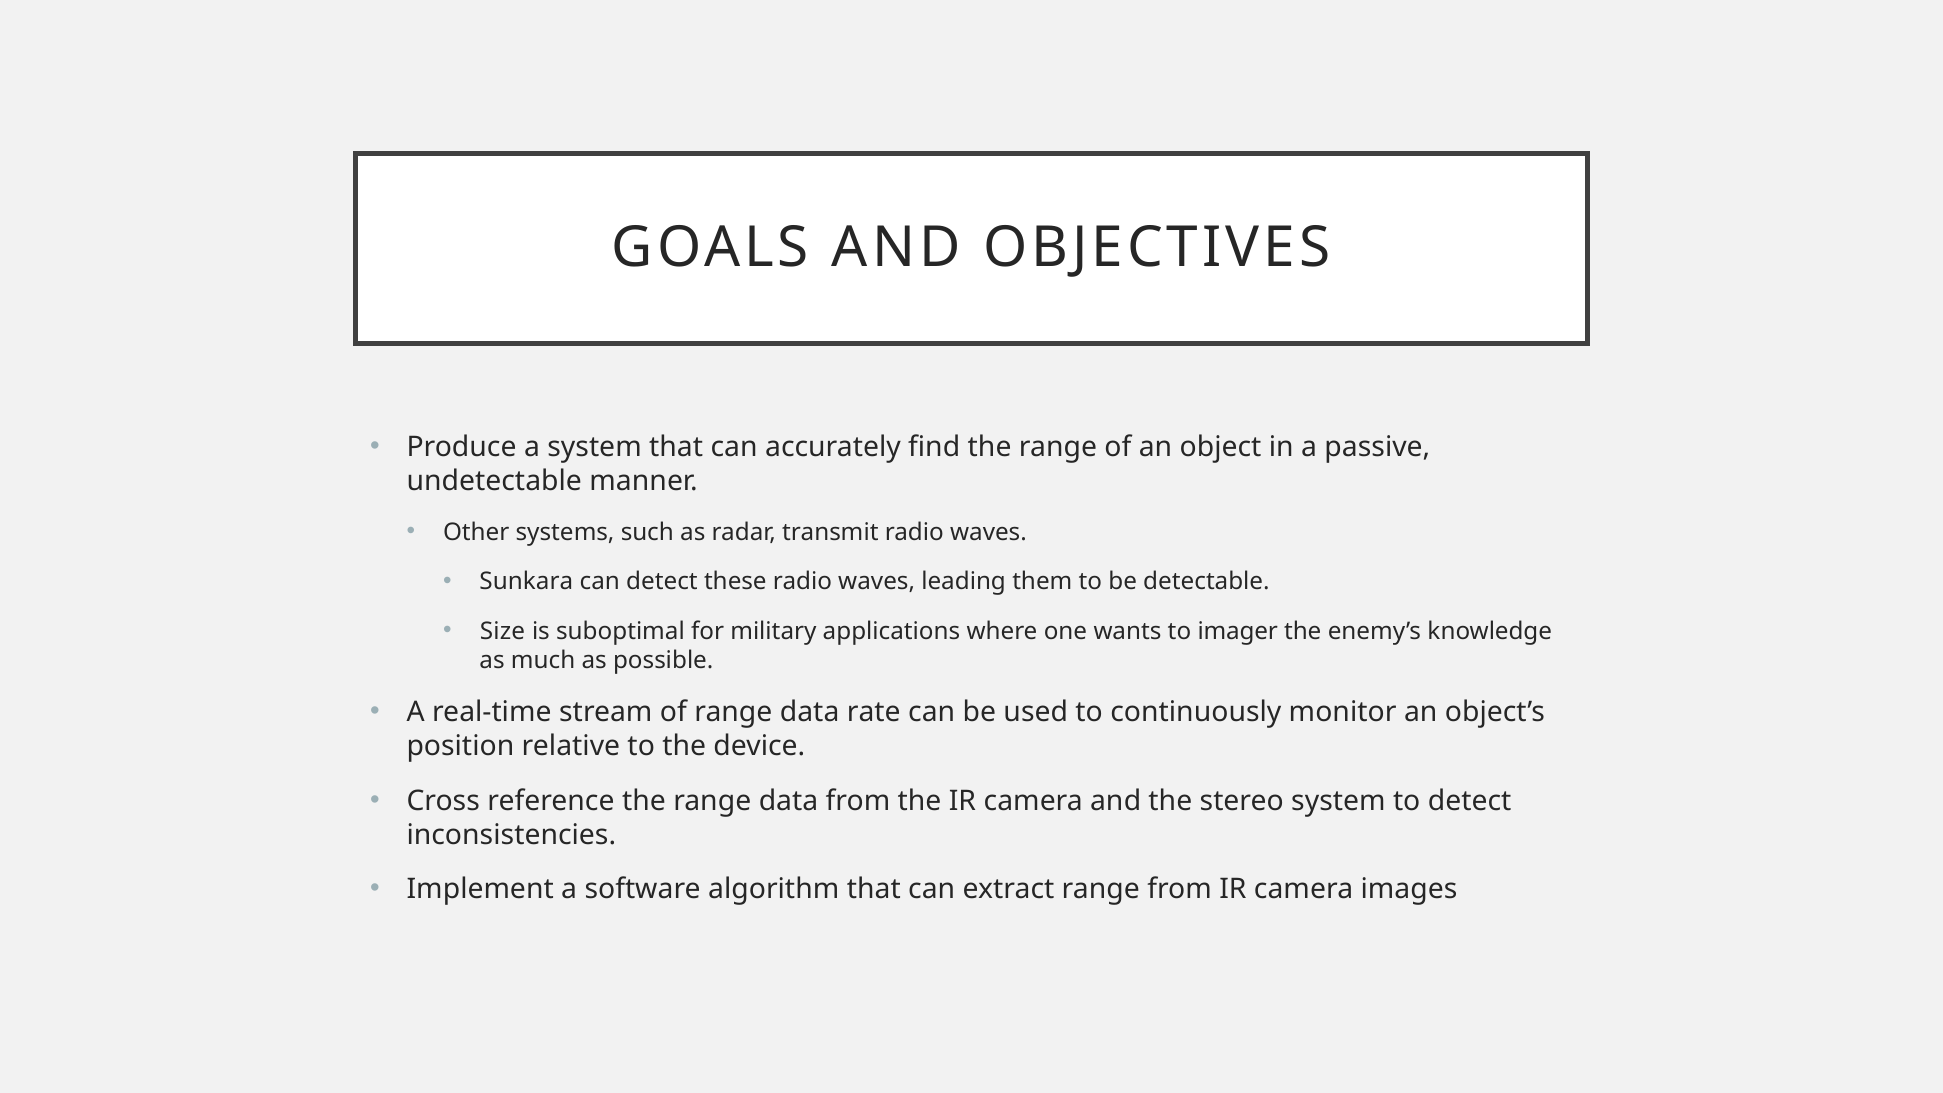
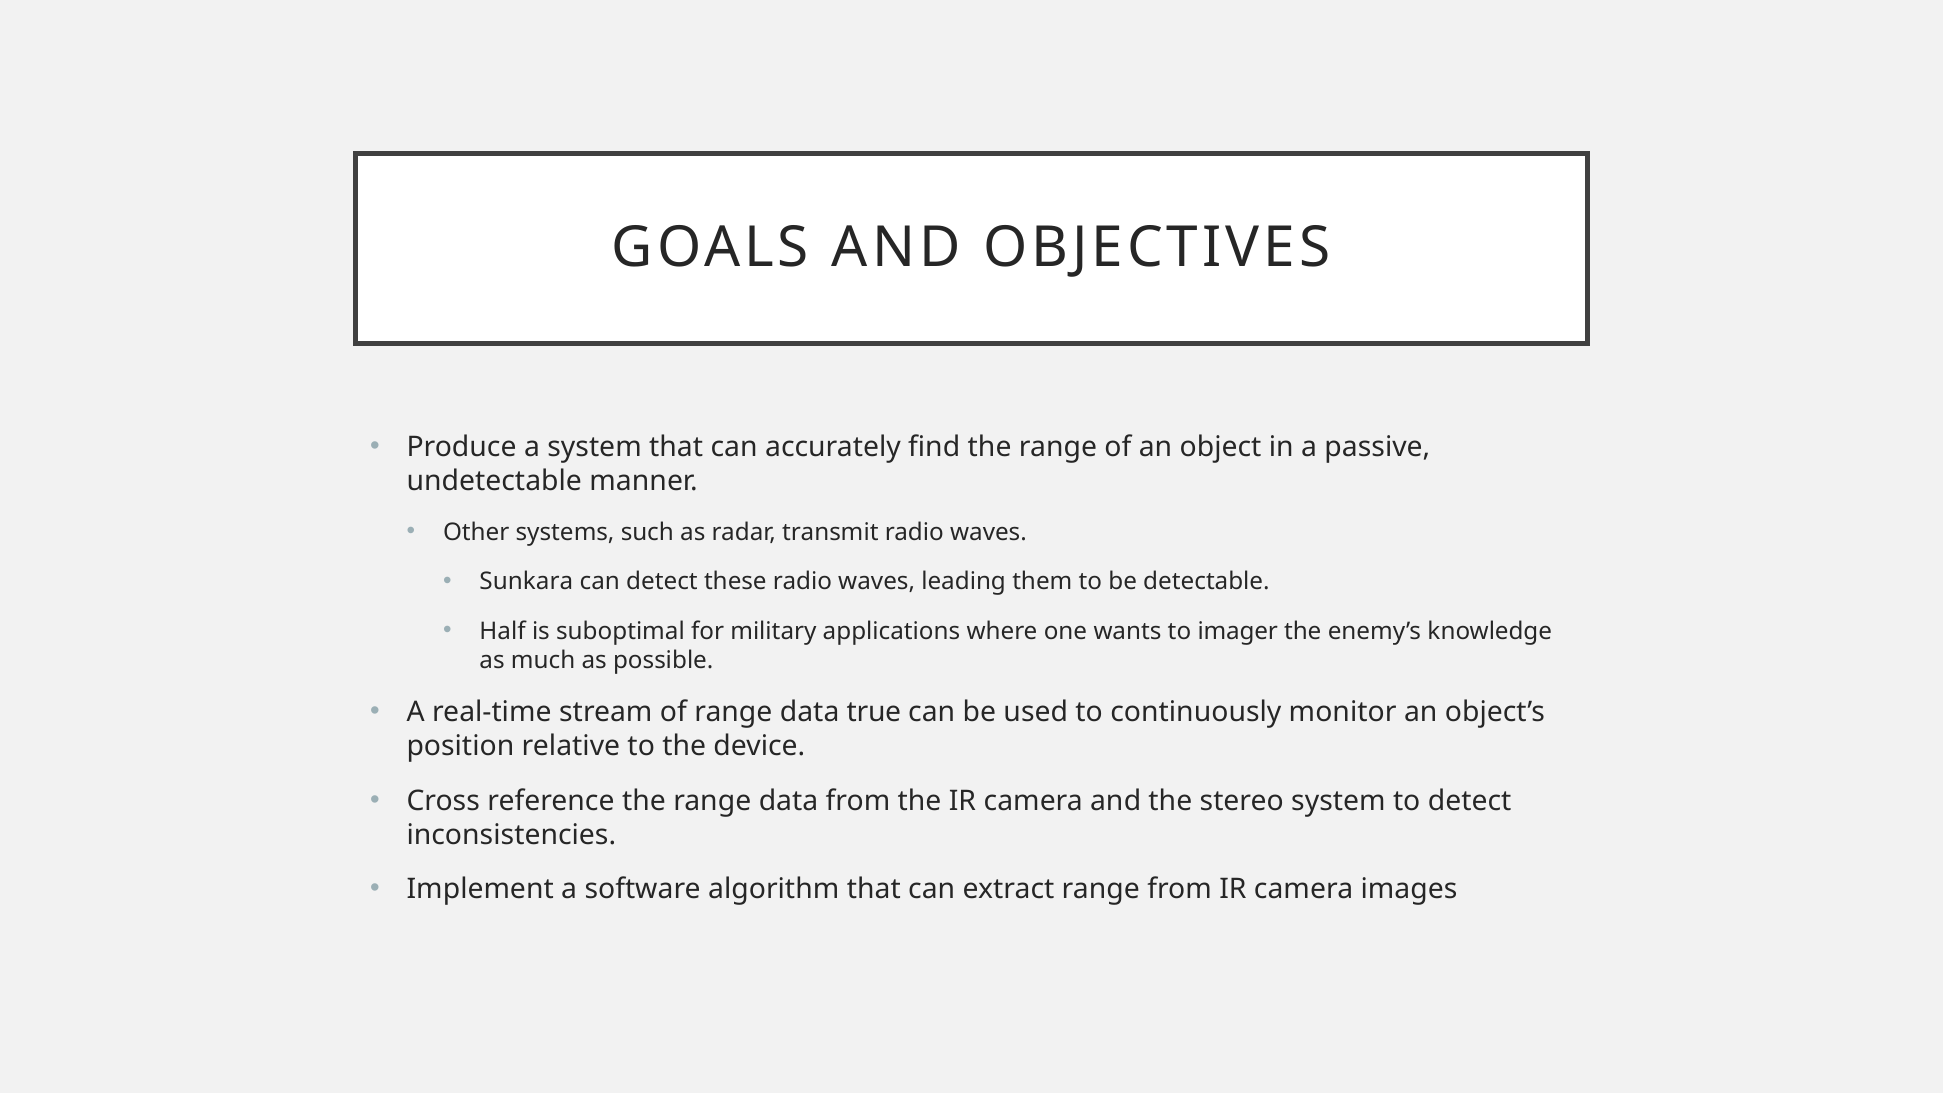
Size: Size -> Half
rate: rate -> true
